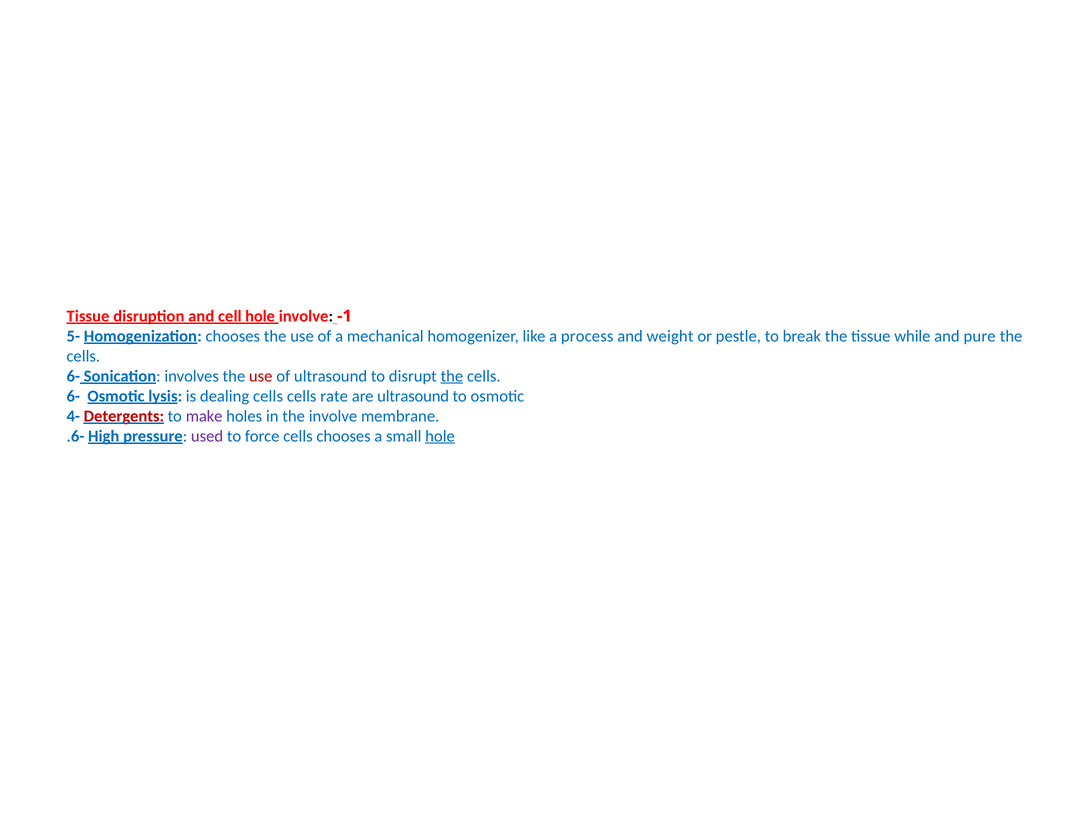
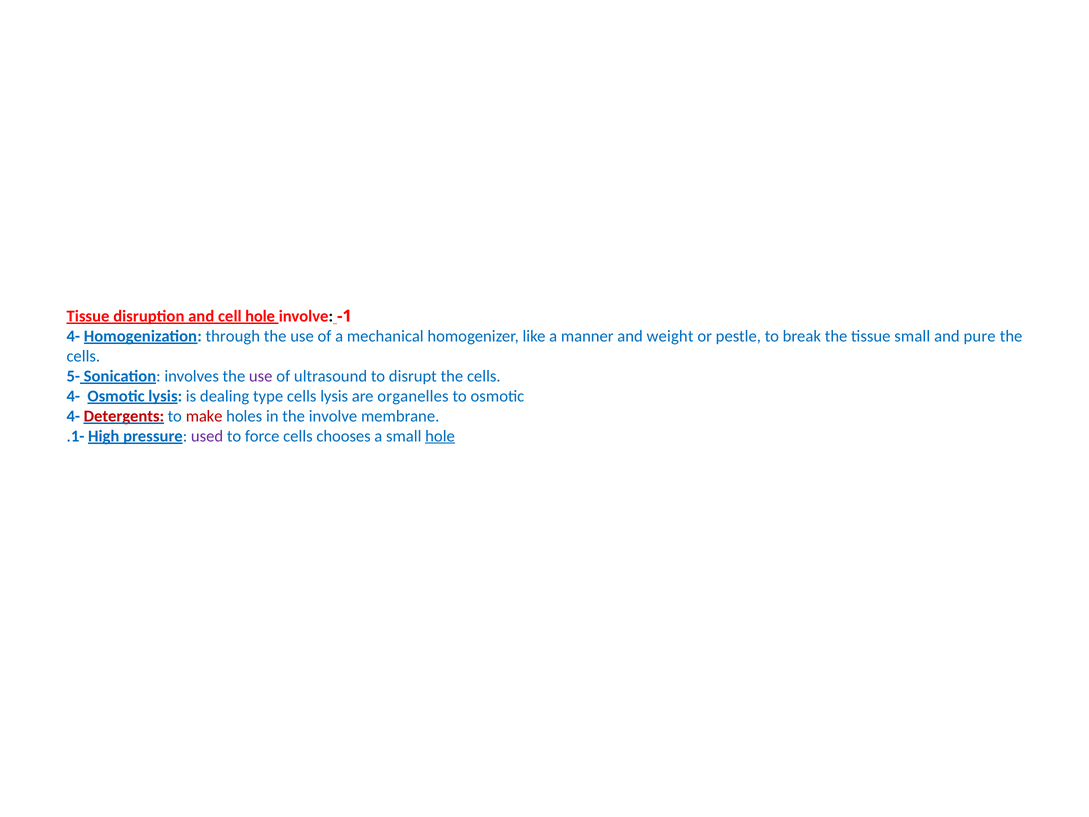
5- at (73, 336): 5- -> 4-
Homogenization chooses: chooses -> through
process: process -> manner
tissue while: while -> small
6- at (73, 376): 6- -> 5-
use at (261, 376) colour: red -> purple
the at (452, 376) underline: present -> none
6- at (73, 396): 6- -> 4-
dealing cells: cells -> type
cells rate: rate -> lysis
are ultrasound: ultrasound -> organelles
make colour: purple -> red
6- at (78, 436): 6- -> 1-
